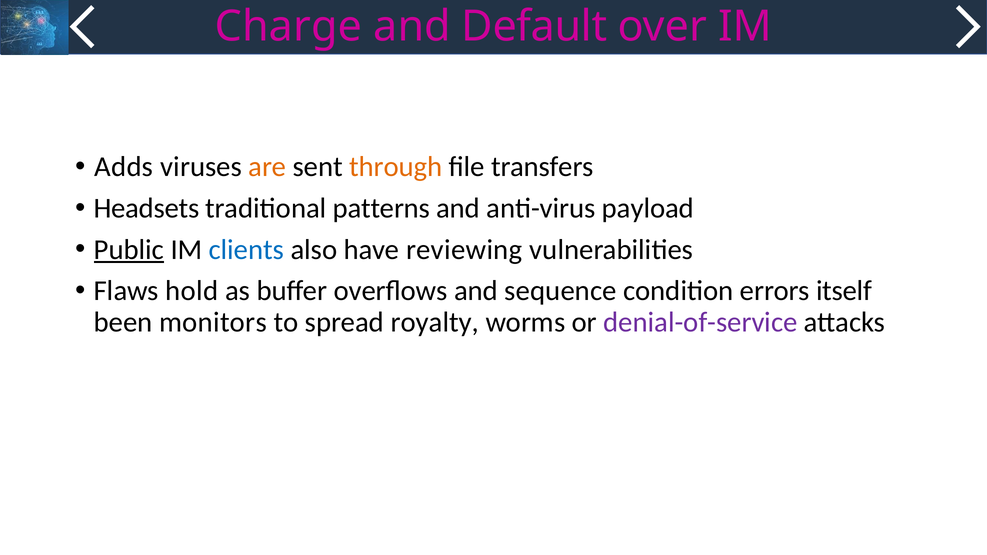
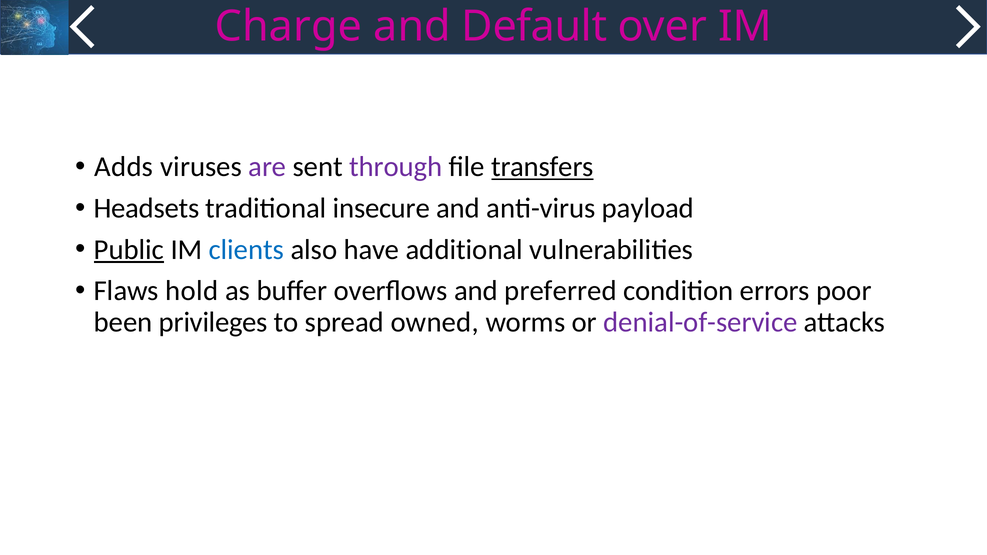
are colour: orange -> purple
through colour: orange -> purple
transfers underline: none -> present
patterns: patterns -> insecure
reviewing: reviewing -> additional
sequence: sequence -> preferred
itself: itself -> poor
monitors: monitors -> privileges
royalty: royalty -> owned
